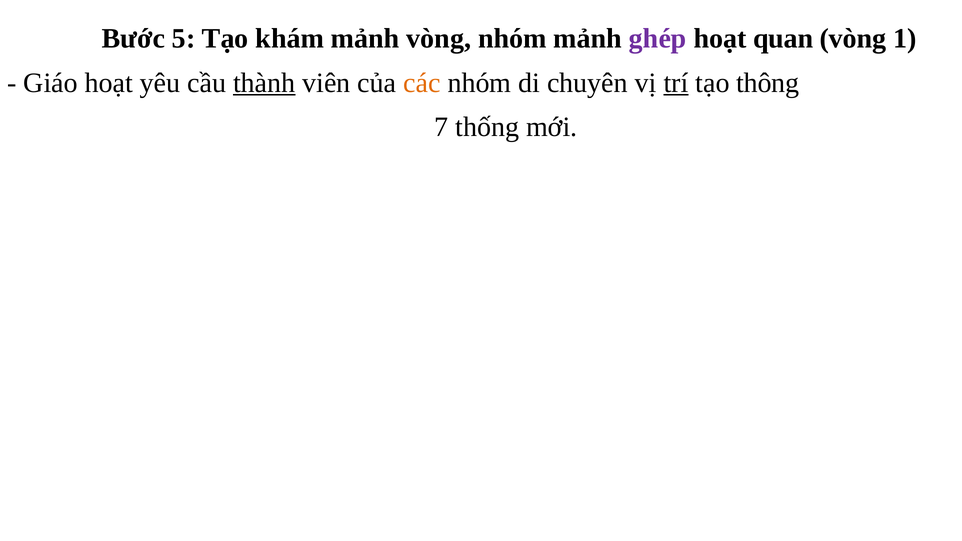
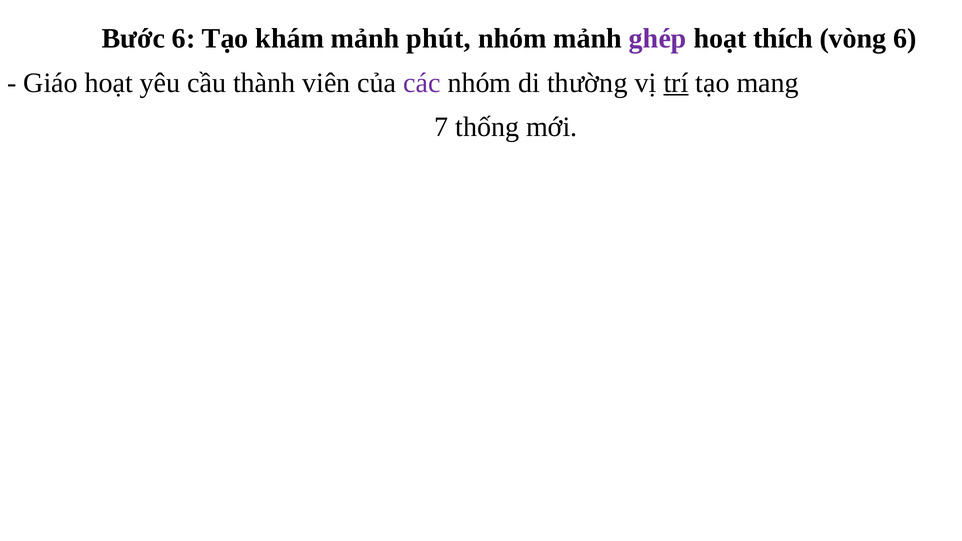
Bước 5: 5 -> 6
mảnh vòng: vòng -> phút
quan: quan -> thích
vòng 1: 1 -> 6
thành underline: present -> none
các colour: orange -> purple
chuyên: chuyên -> thường
thông: thông -> mang
